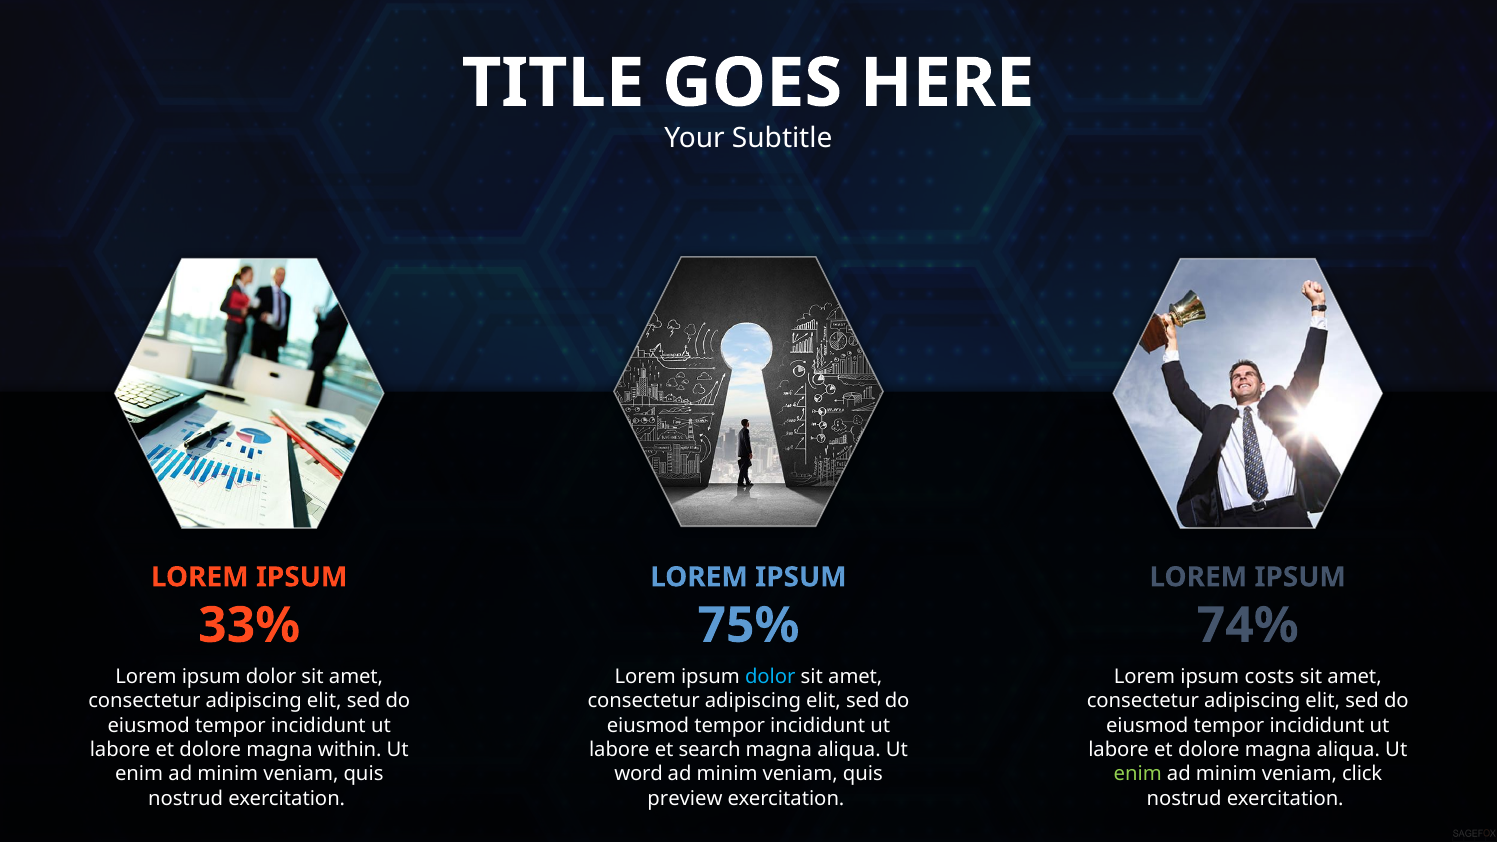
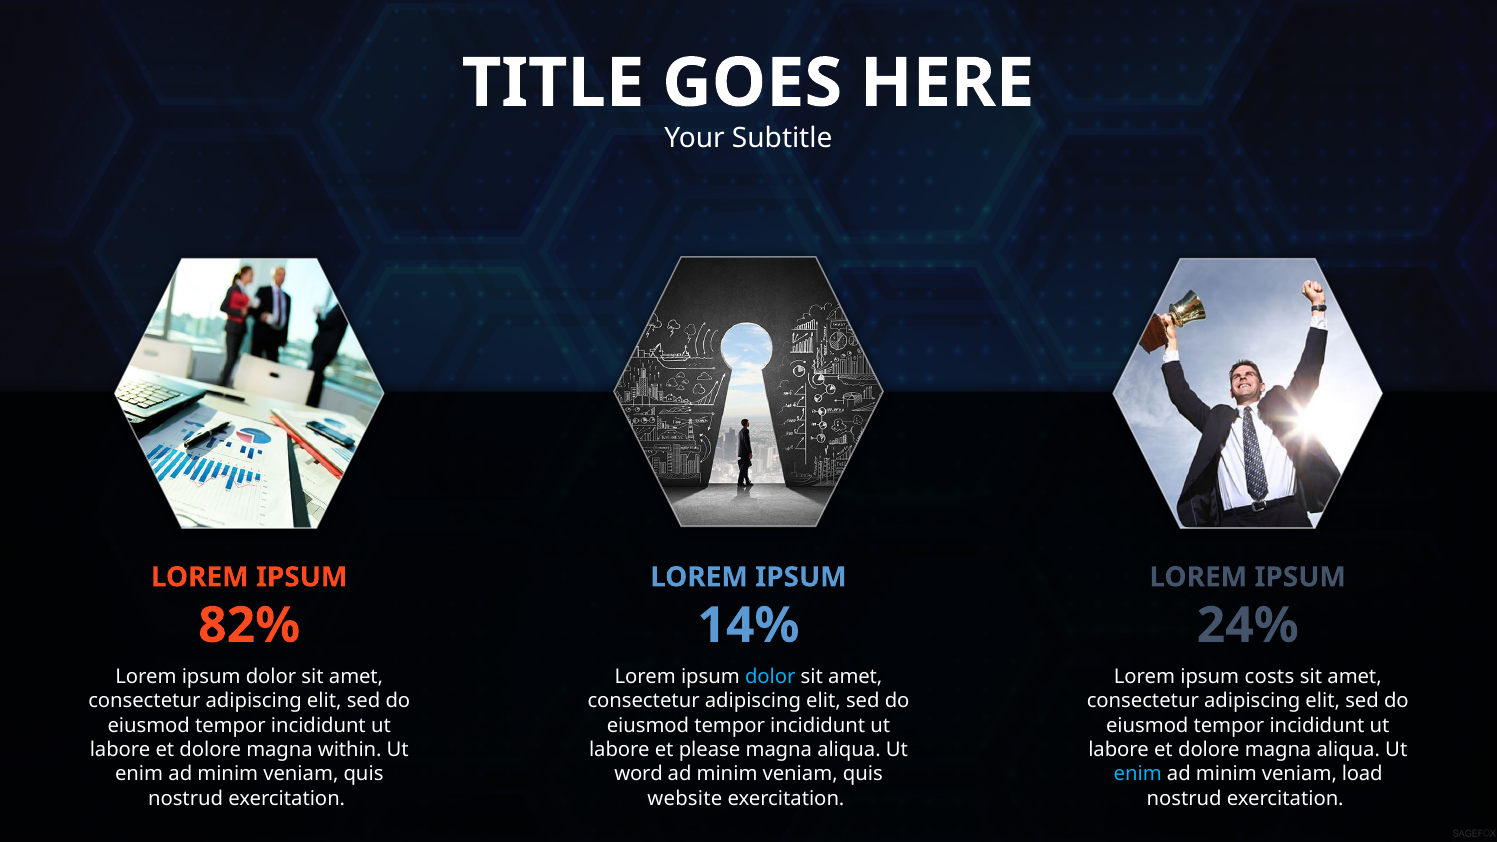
33%: 33% -> 82%
75%: 75% -> 14%
74%: 74% -> 24%
search: search -> please
enim at (1138, 774) colour: light green -> light blue
click: click -> load
preview: preview -> website
